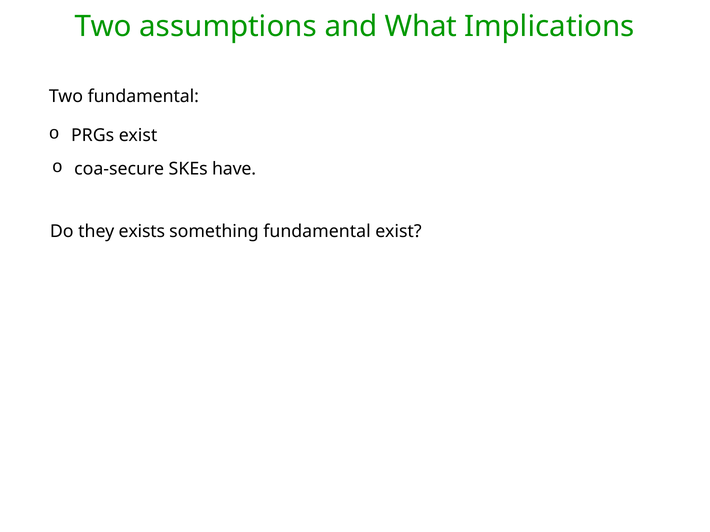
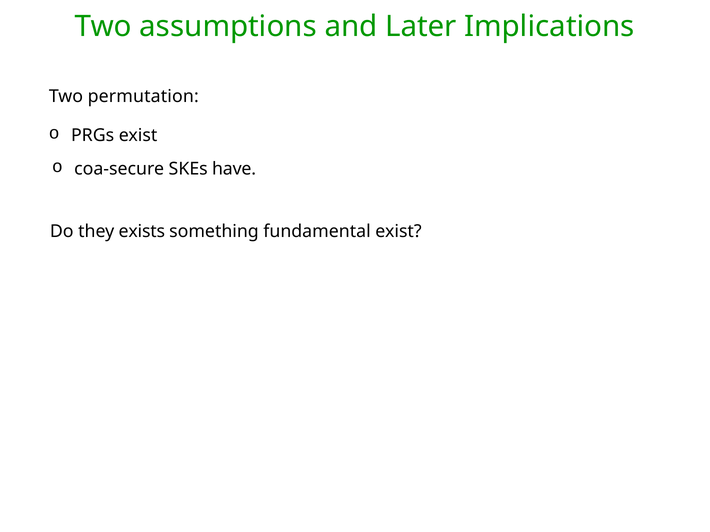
What: What -> Later
Two fundamental: fundamental -> permutation
